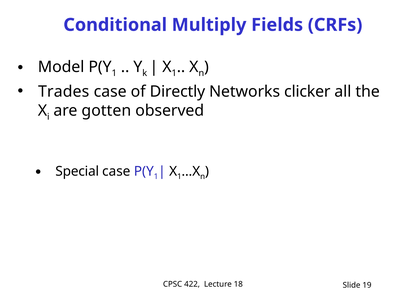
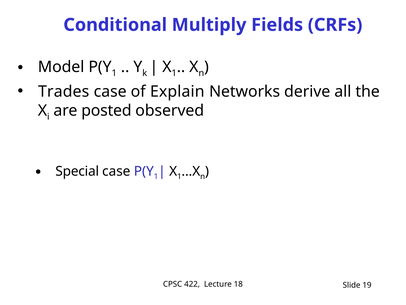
Directly: Directly -> Explain
clicker: clicker -> derive
gotten: gotten -> posted
